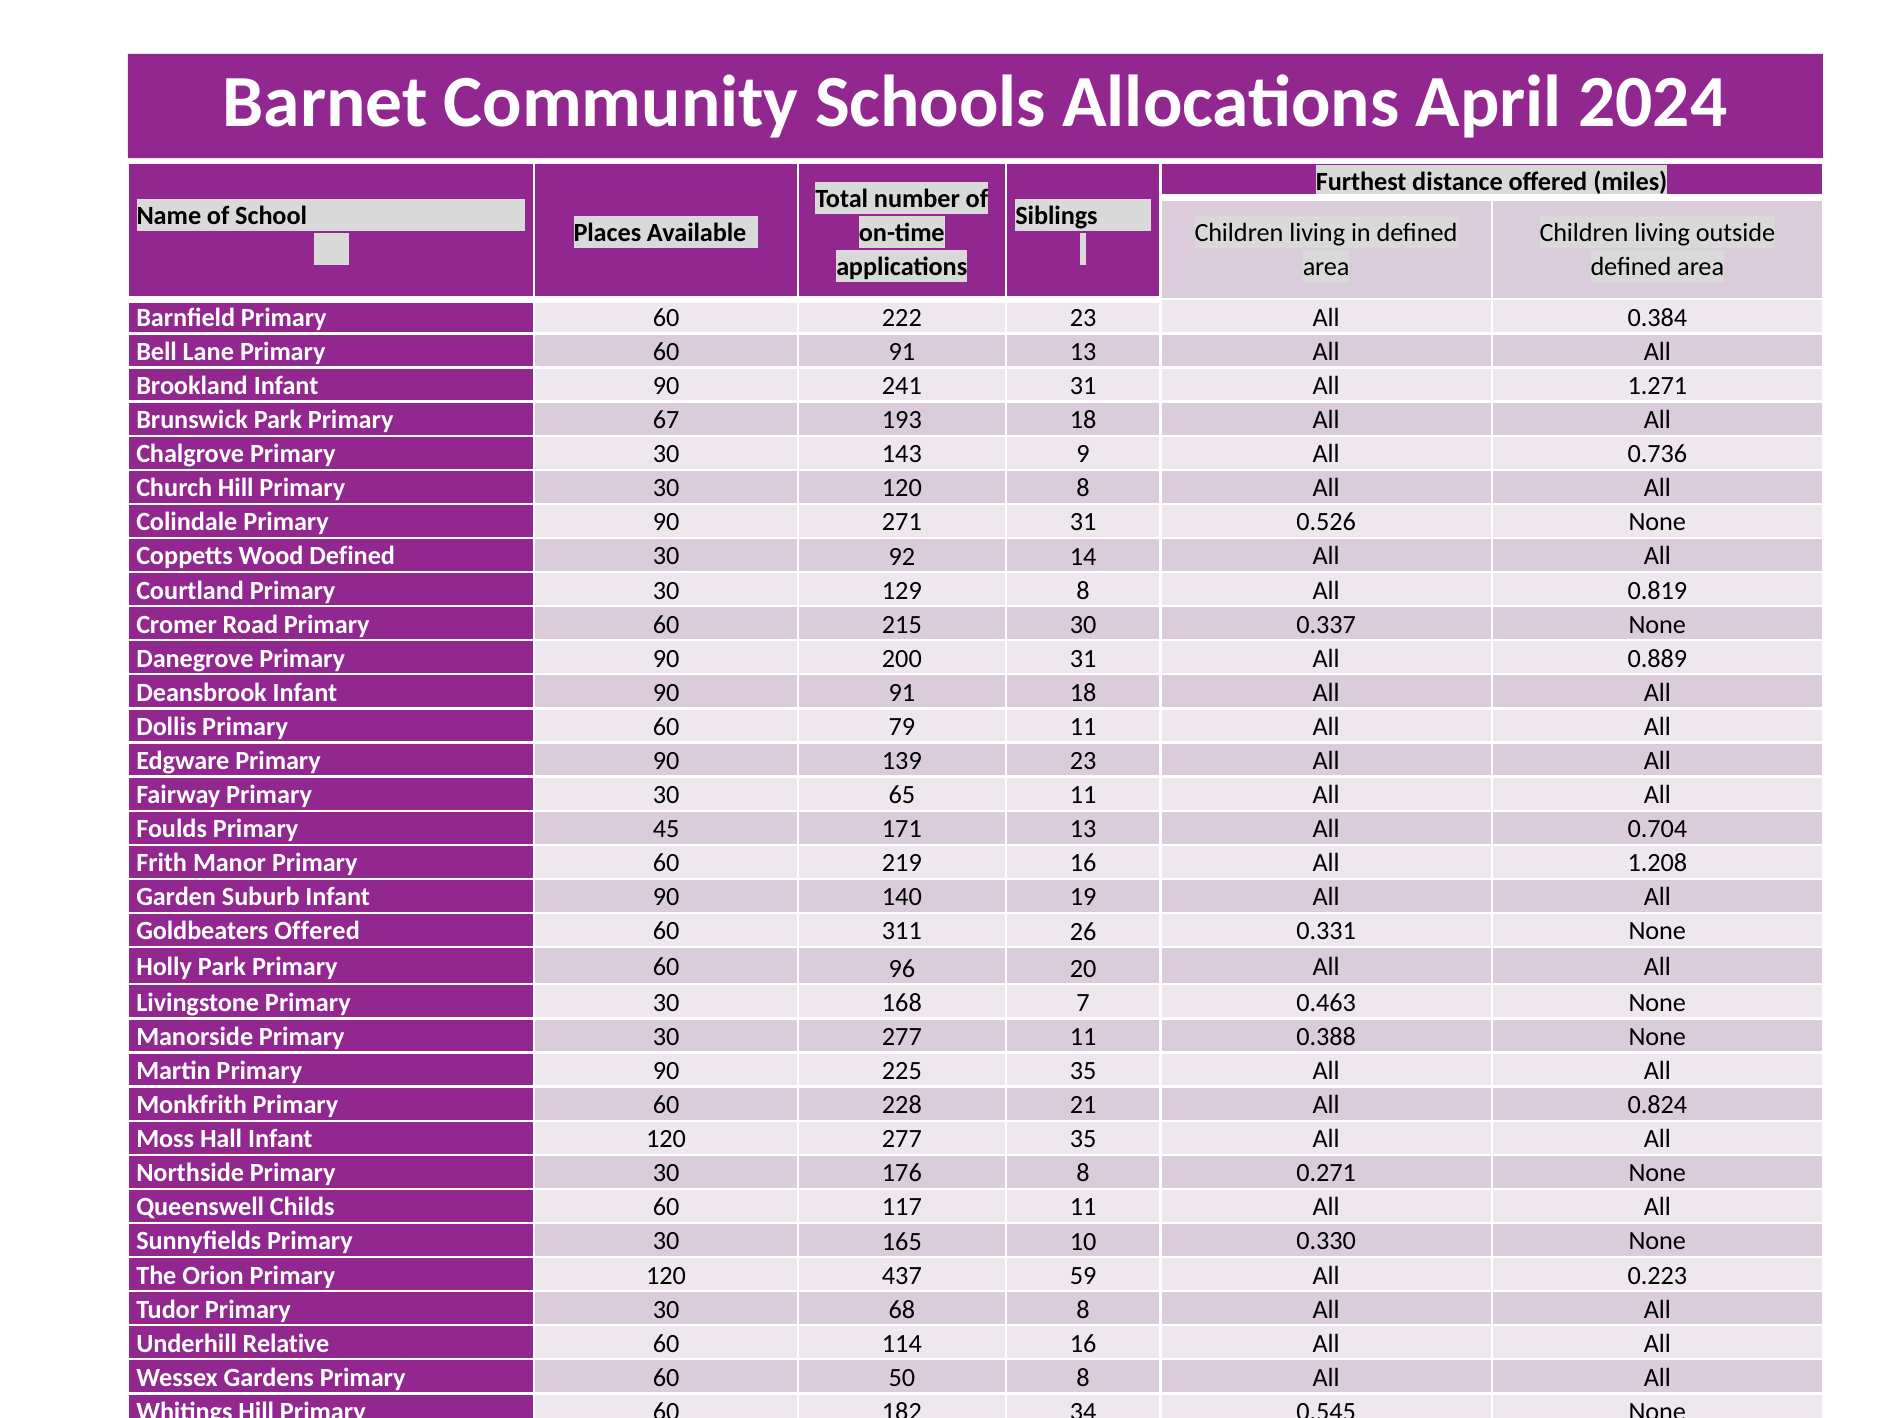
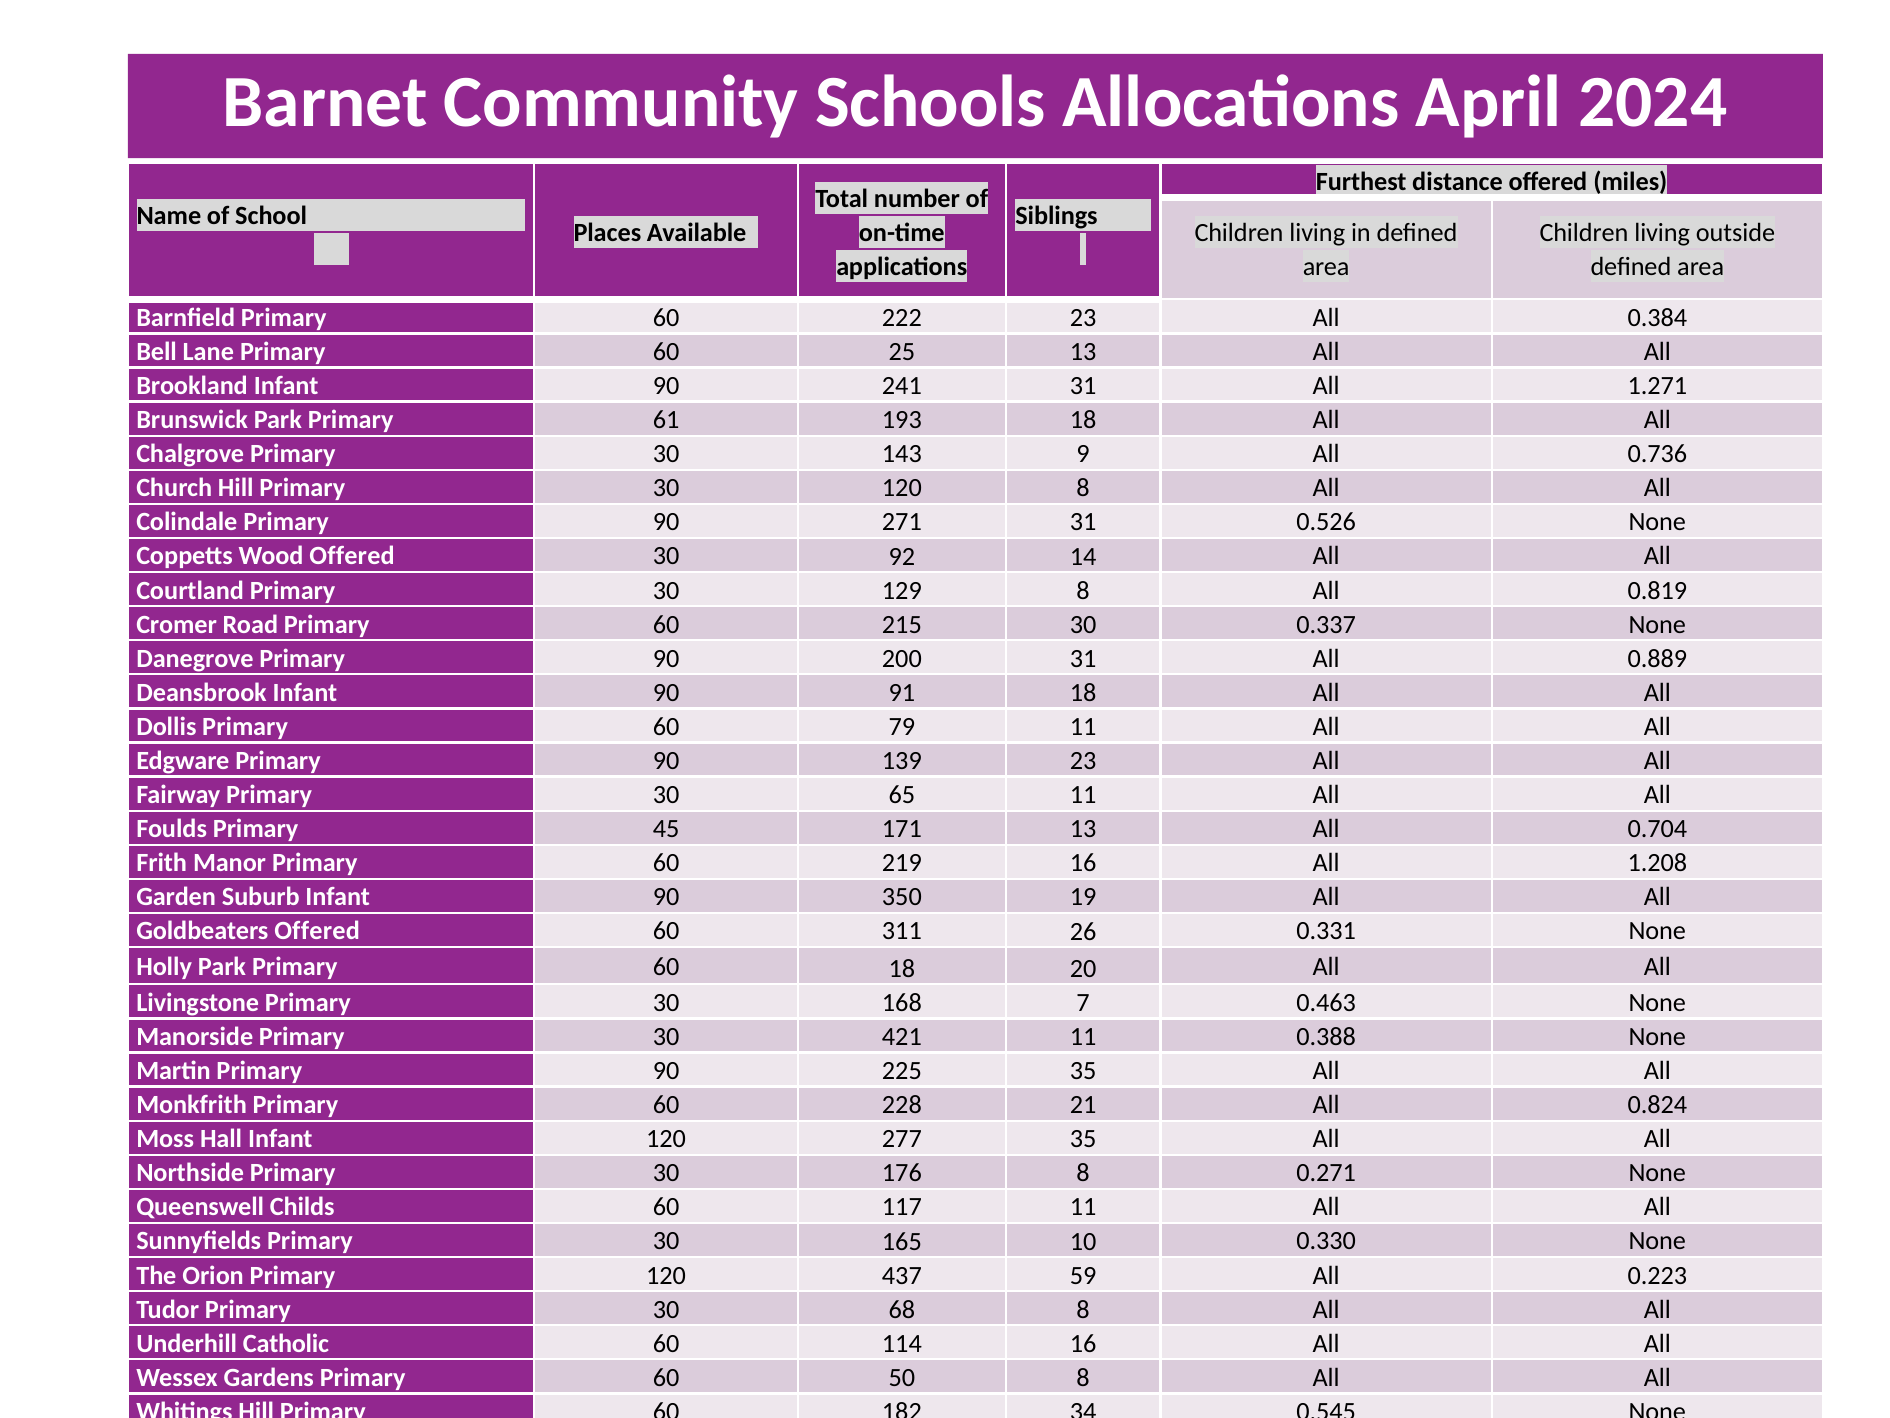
60 91: 91 -> 25
67: 67 -> 61
Wood Defined: Defined -> Offered
140: 140 -> 350
60 96: 96 -> 18
30 277: 277 -> 421
Relative: Relative -> Catholic
